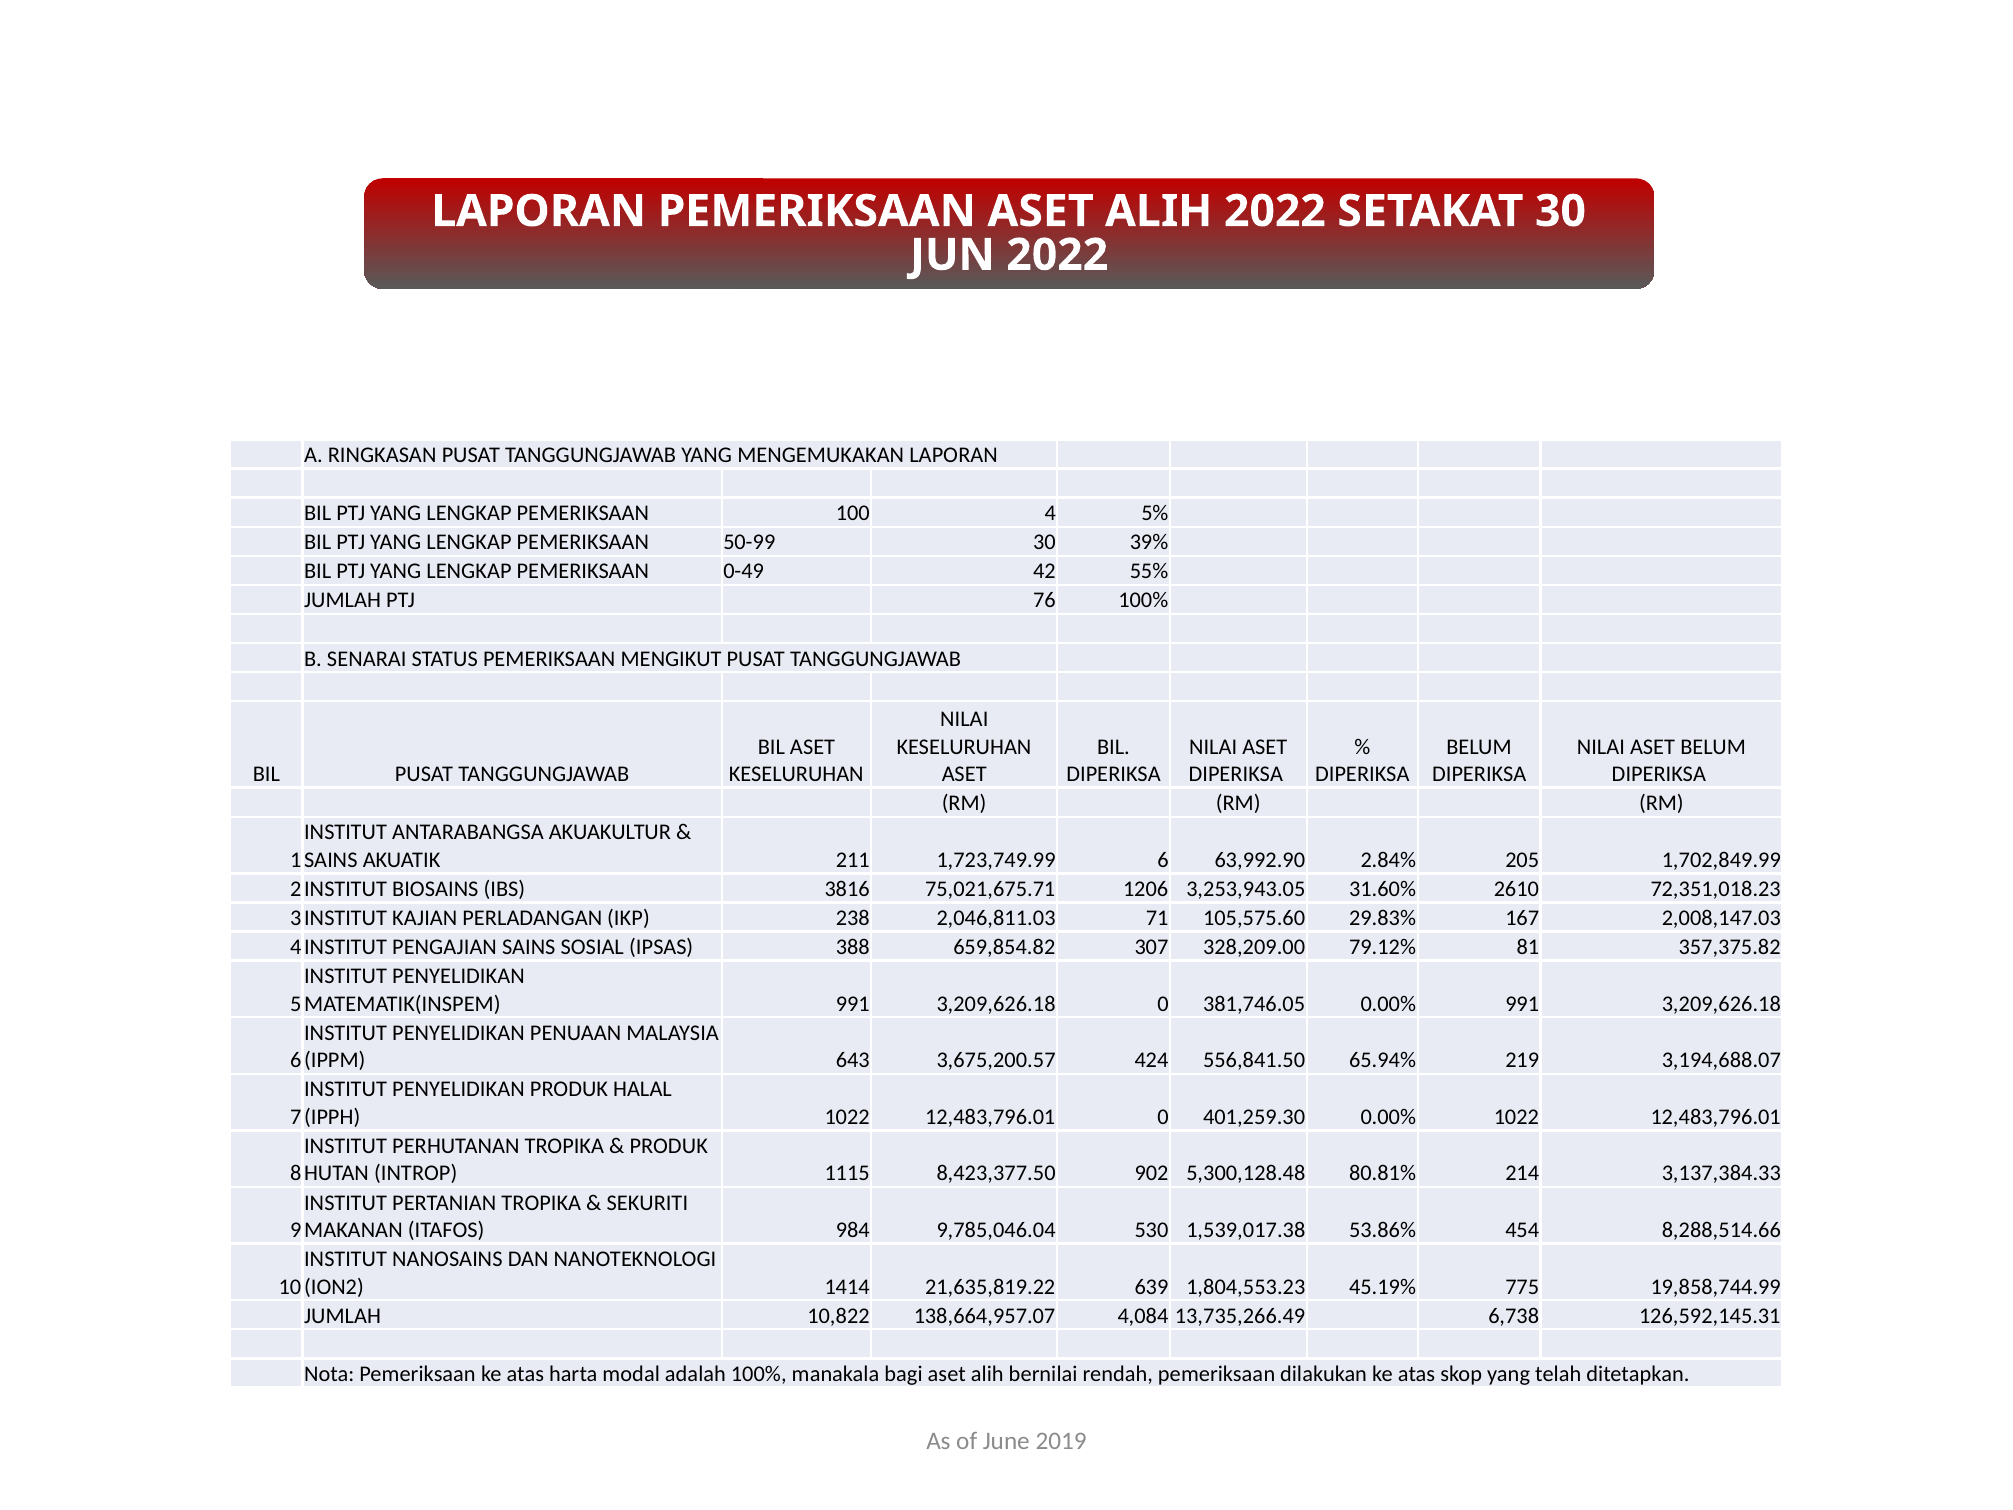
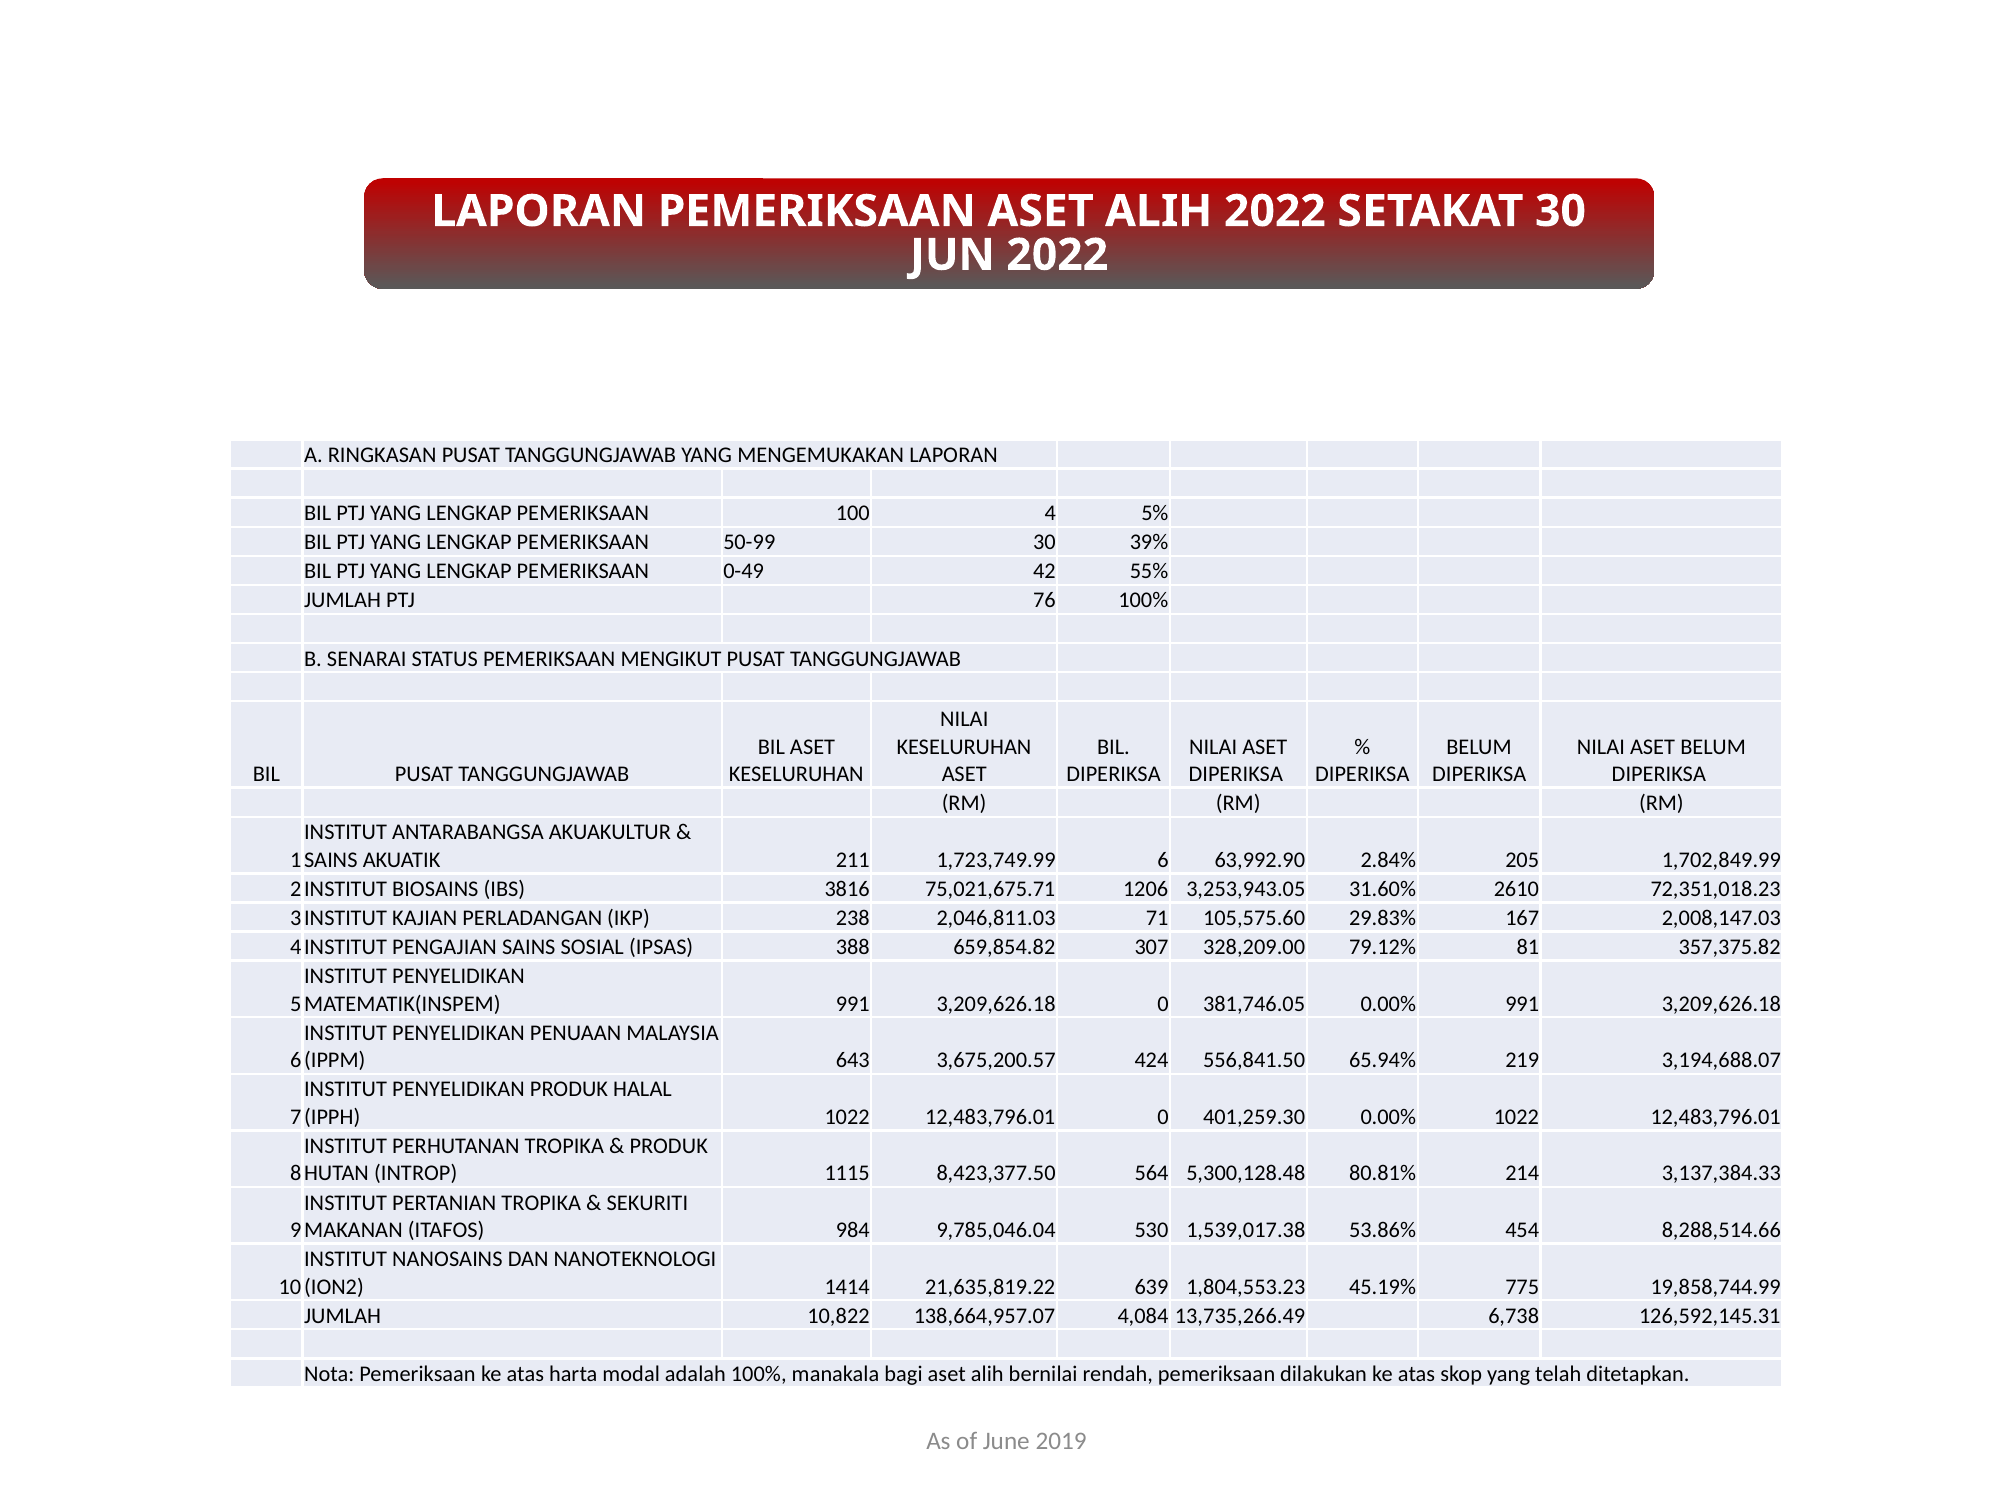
902: 902 -> 564
